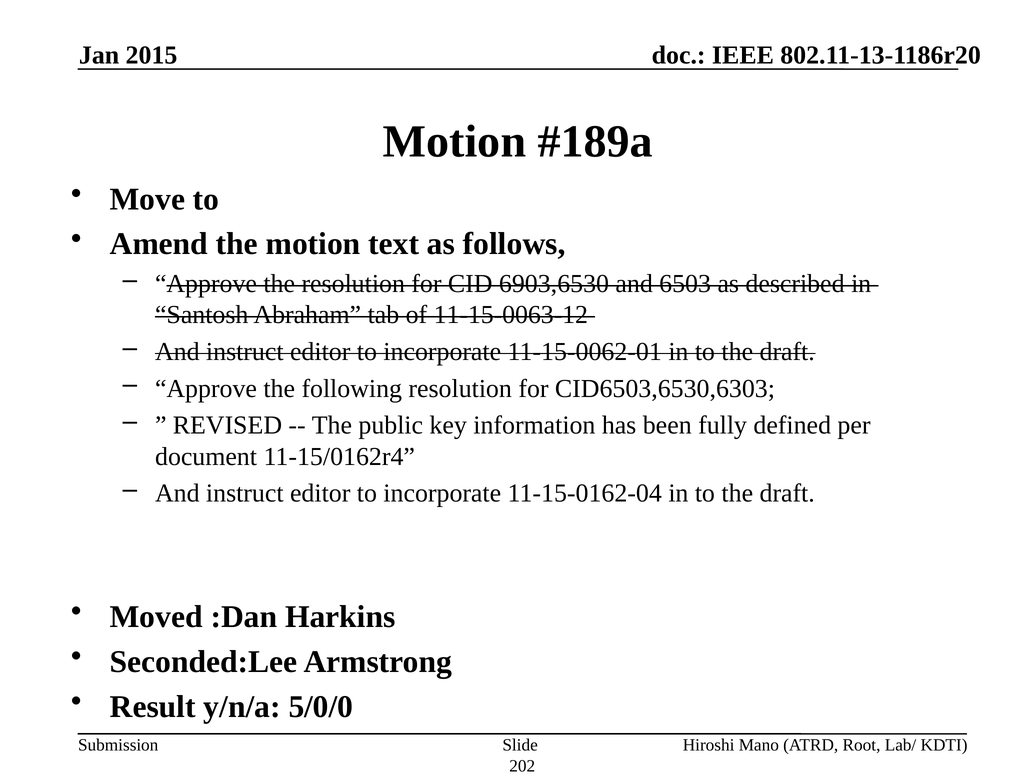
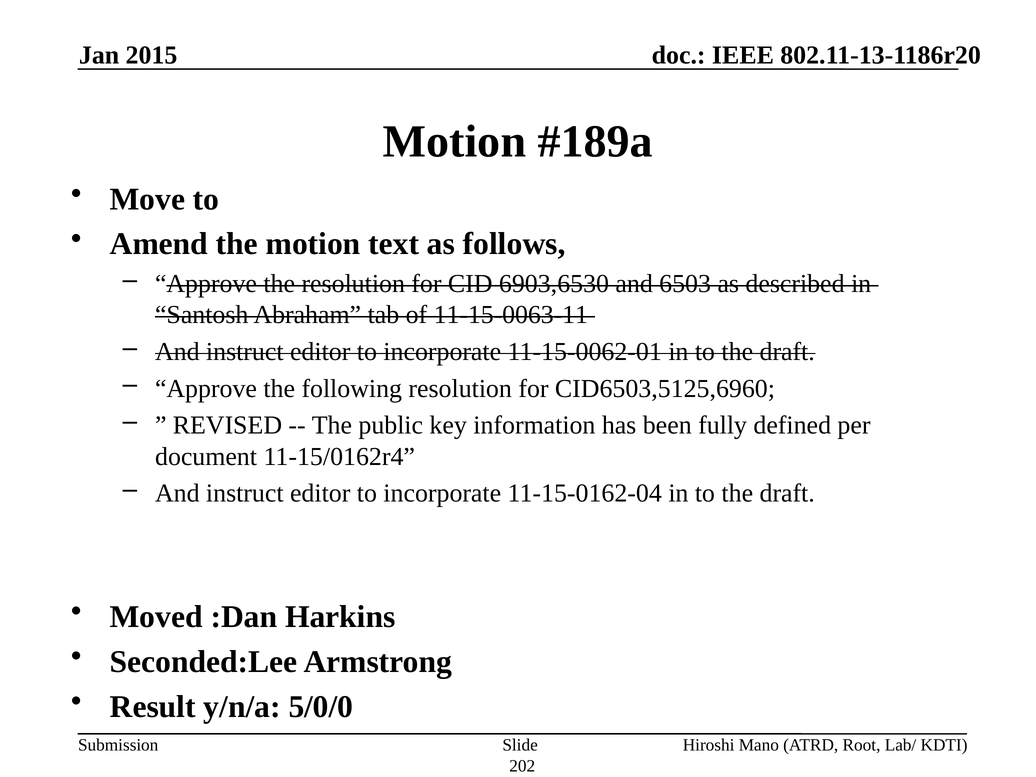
11-15-0063-12: 11-15-0063-12 -> 11-15-0063-11
CID6503,6530,6303: CID6503,6530,6303 -> CID6503,5125,6960
